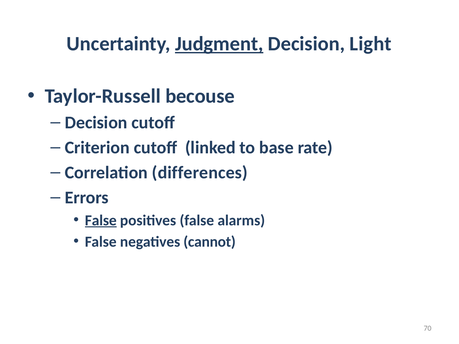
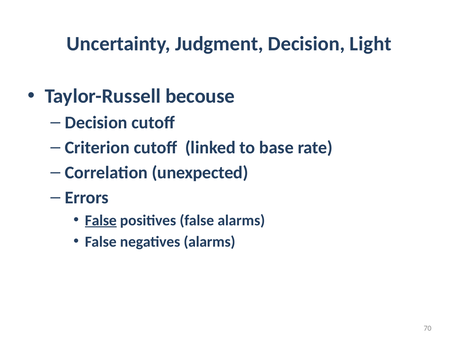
Judgment underline: present -> none
differences: differences -> unexpected
negatives cannot: cannot -> alarms
